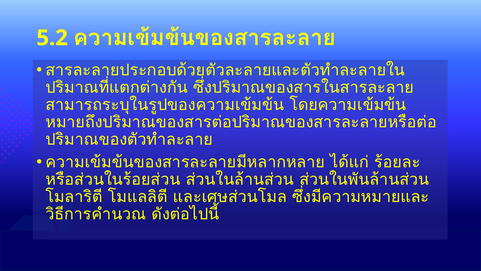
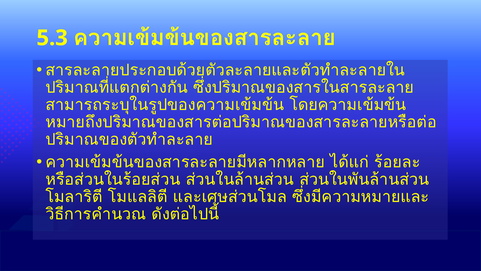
5.2: 5.2 -> 5.3
